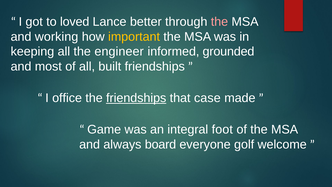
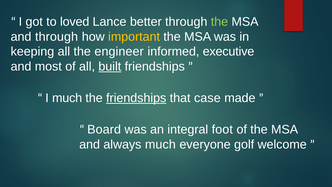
the at (219, 22) colour: pink -> light green
and working: working -> through
grounded: grounded -> executive
built underline: none -> present
I office: office -> much
Game: Game -> Board
always board: board -> much
